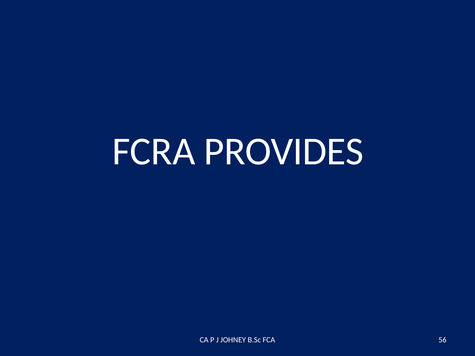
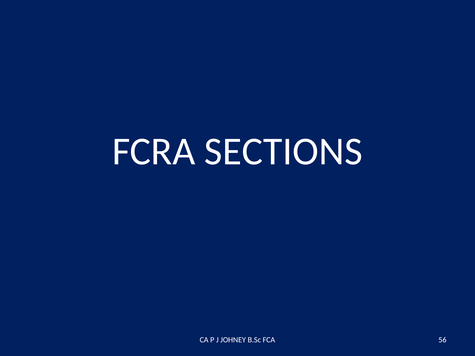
PROVIDES: PROVIDES -> SECTIONS
